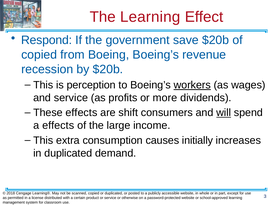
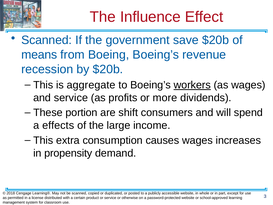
The Learning: Learning -> Influence
Respond at (47, 40): Respond -> Scanned
copied at (39, 55): copied -> means
perception: perception -> aggregate
These effects: effects -> portion
will underline: present -> none
causes initially: initially -> wages
in duplicated: duplicated -> propensity
